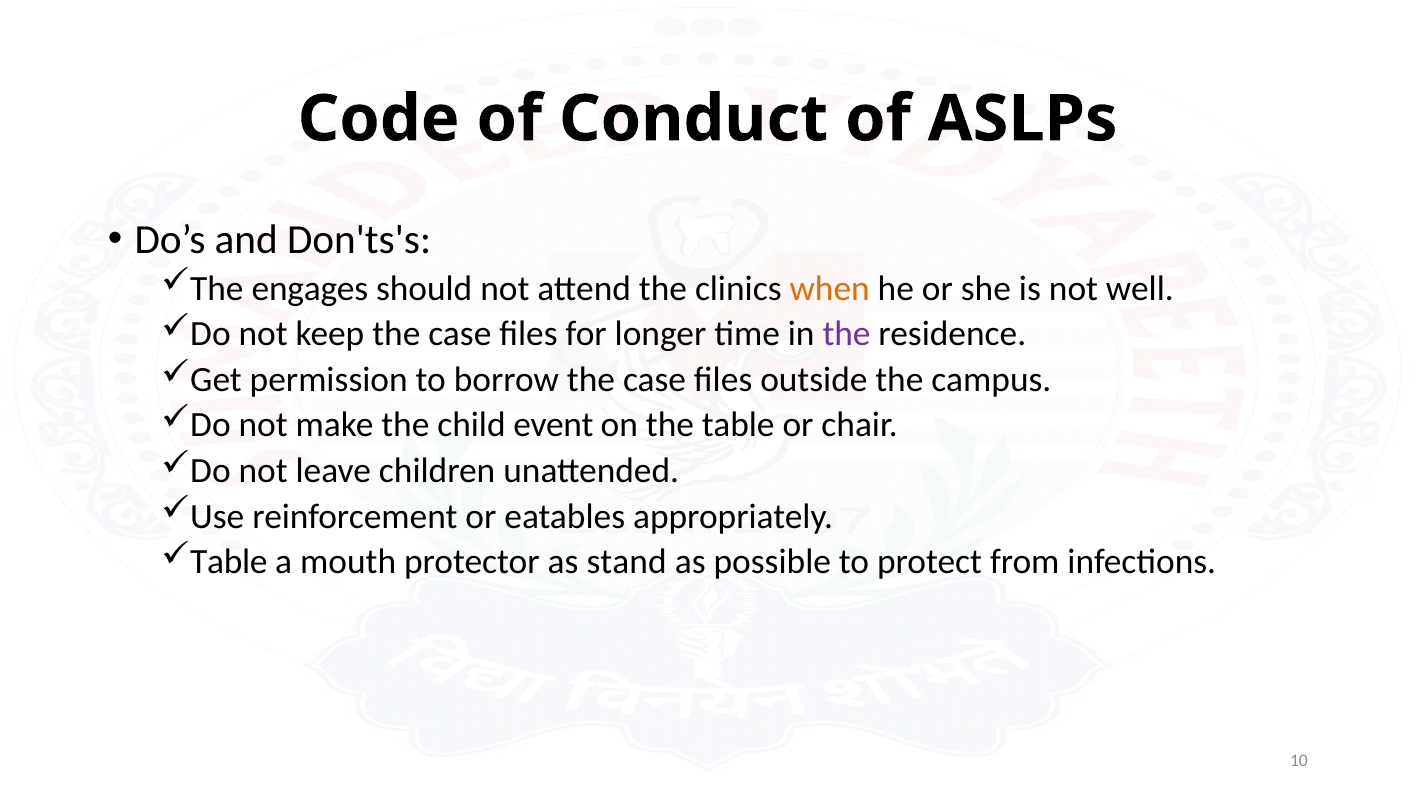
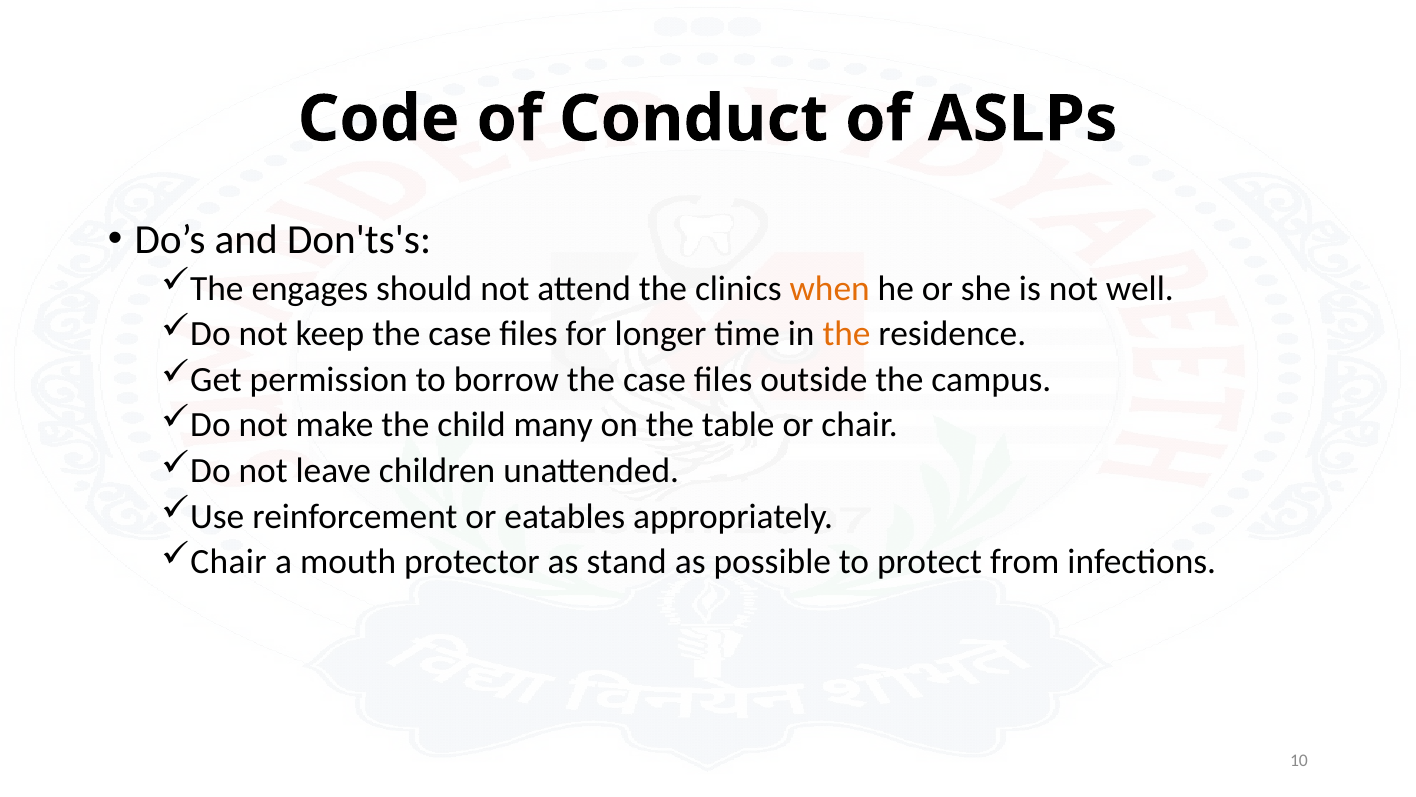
the at (847, 334) colour: purple -> orange
event: event -> many
Table at (229, 562): Table -> Chair
